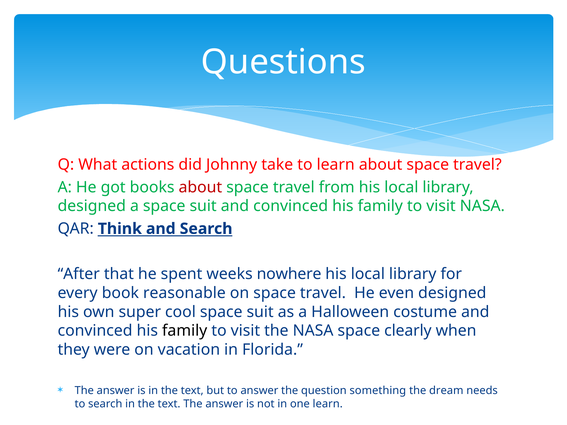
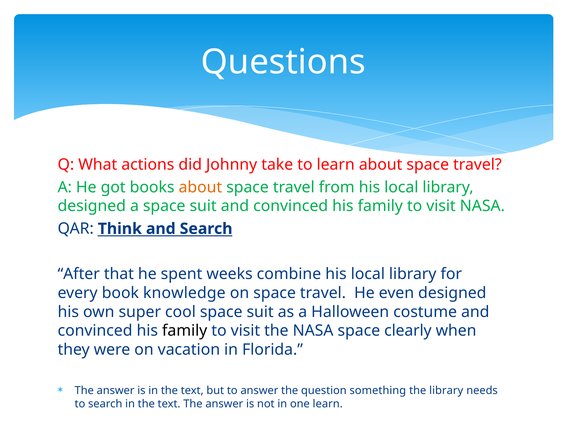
about at (200, 187) colour: red -> orange
nowhere: nowhere -> combine
reasonable: reasonable -> knowledge
the dream: dream -> library
